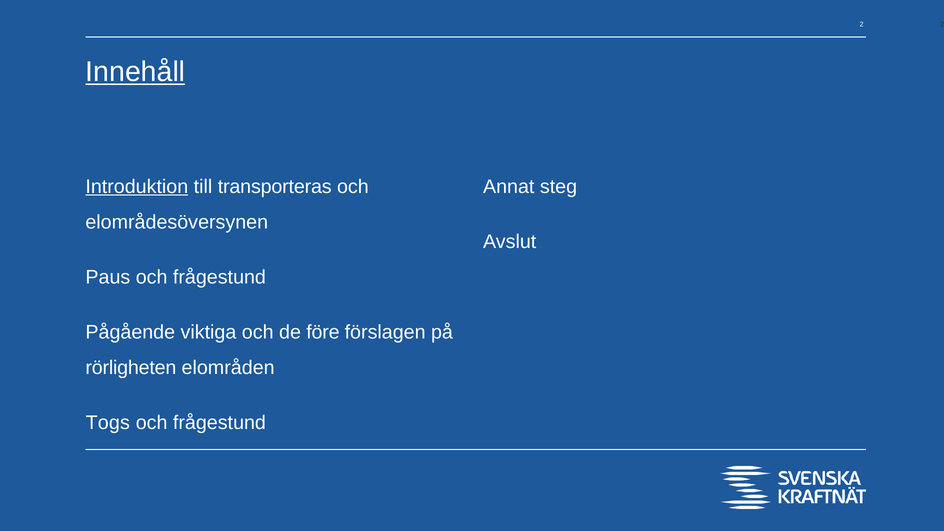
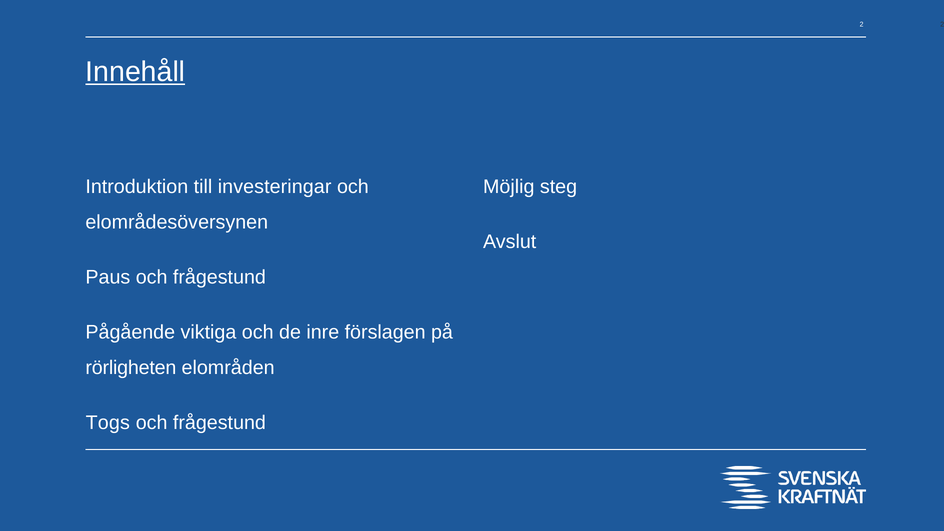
Introduktion underline: present -> none
transporteras: transporteras -> investeringar
Annat: Annat -> Möjlig
före: före -> inre
